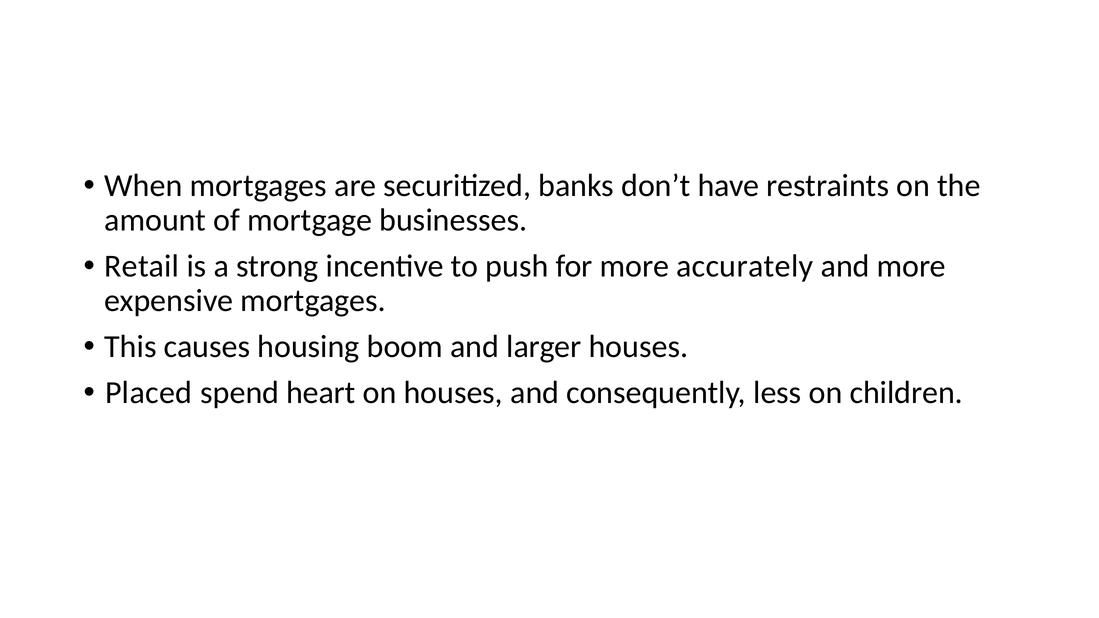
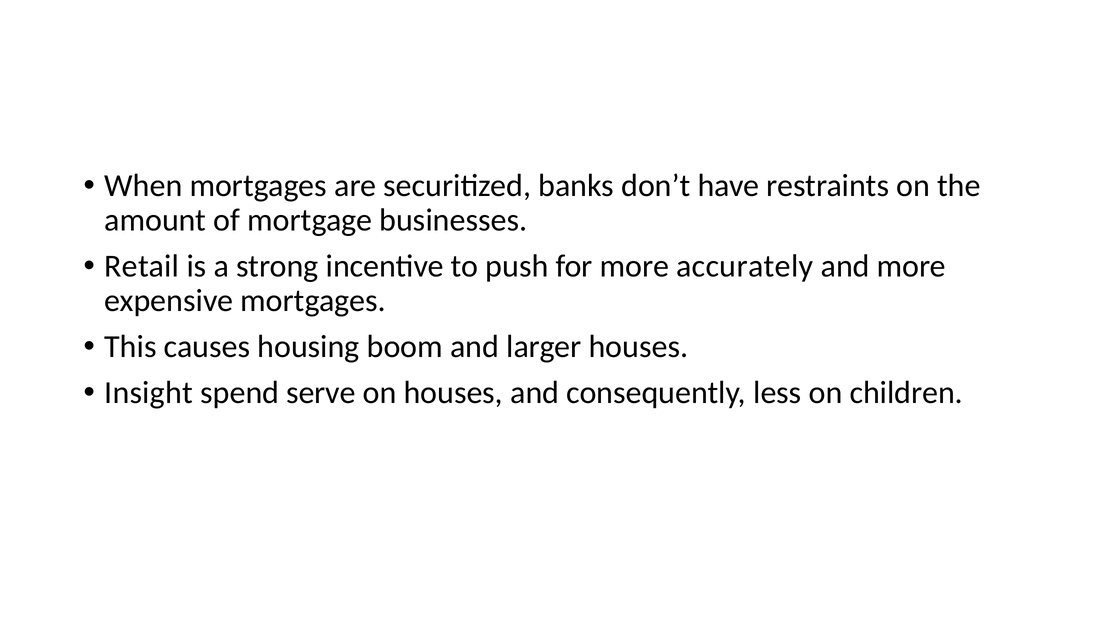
Placed: Placed -> Insight
heart: heart -> serve
